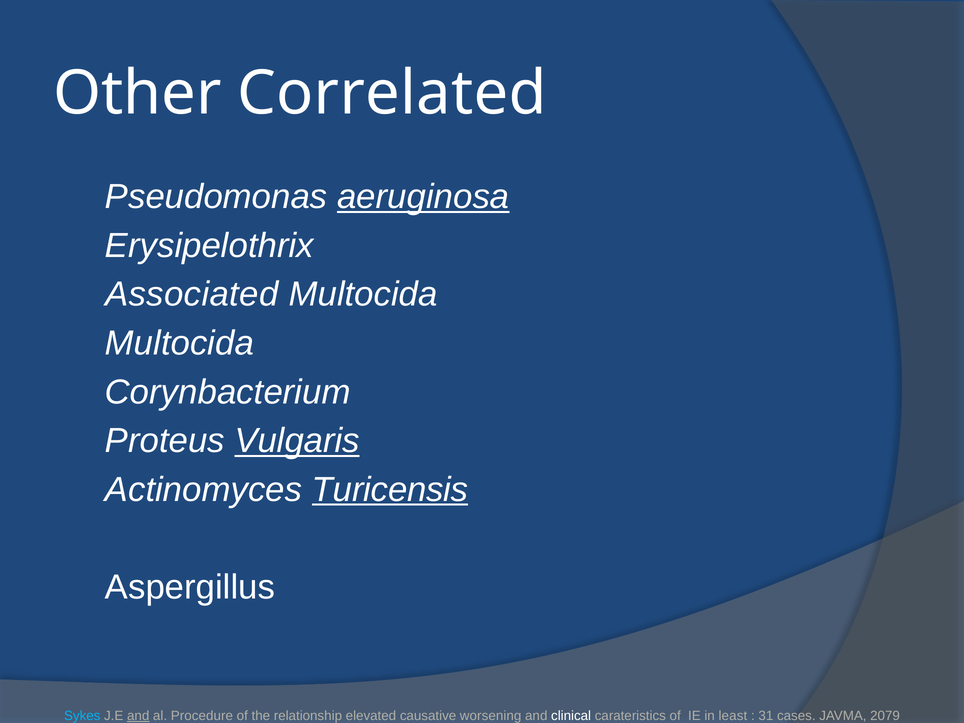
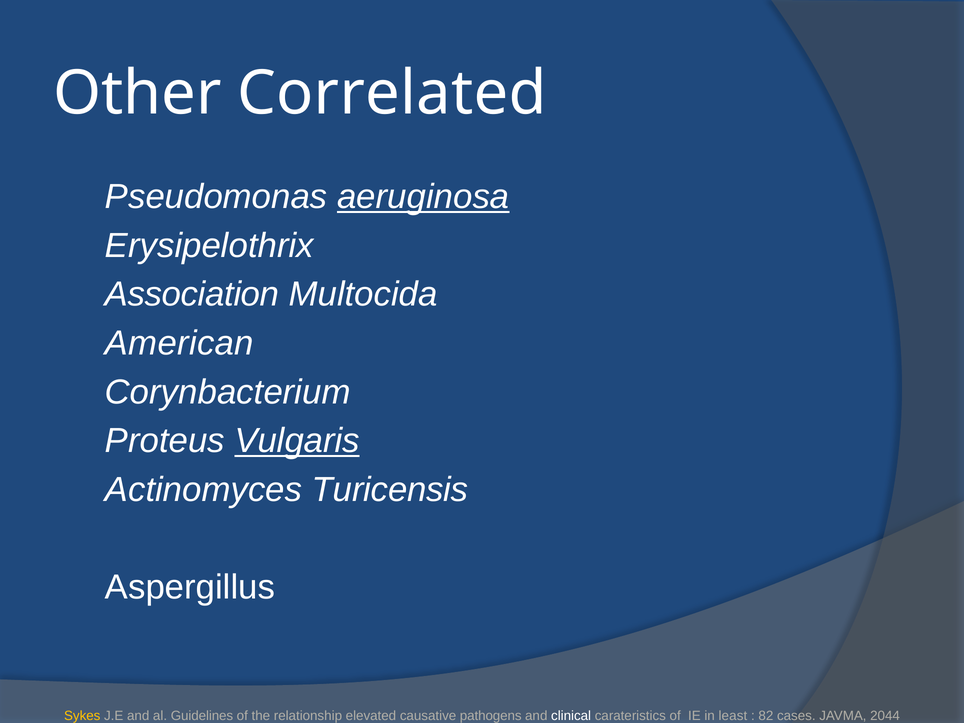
Associated: Associated -> Association
Multocida at (179, 343): Multocida -> American
Turicensis underline: present -> none
Sykes colour: light blue -> yellow
and at (138, 716) underline: present -> none
Procedure: Procedure -> Guidelines
worsening: worsening -> pathogens
31: 31 -> 82
2079: 2079 -> 2044
